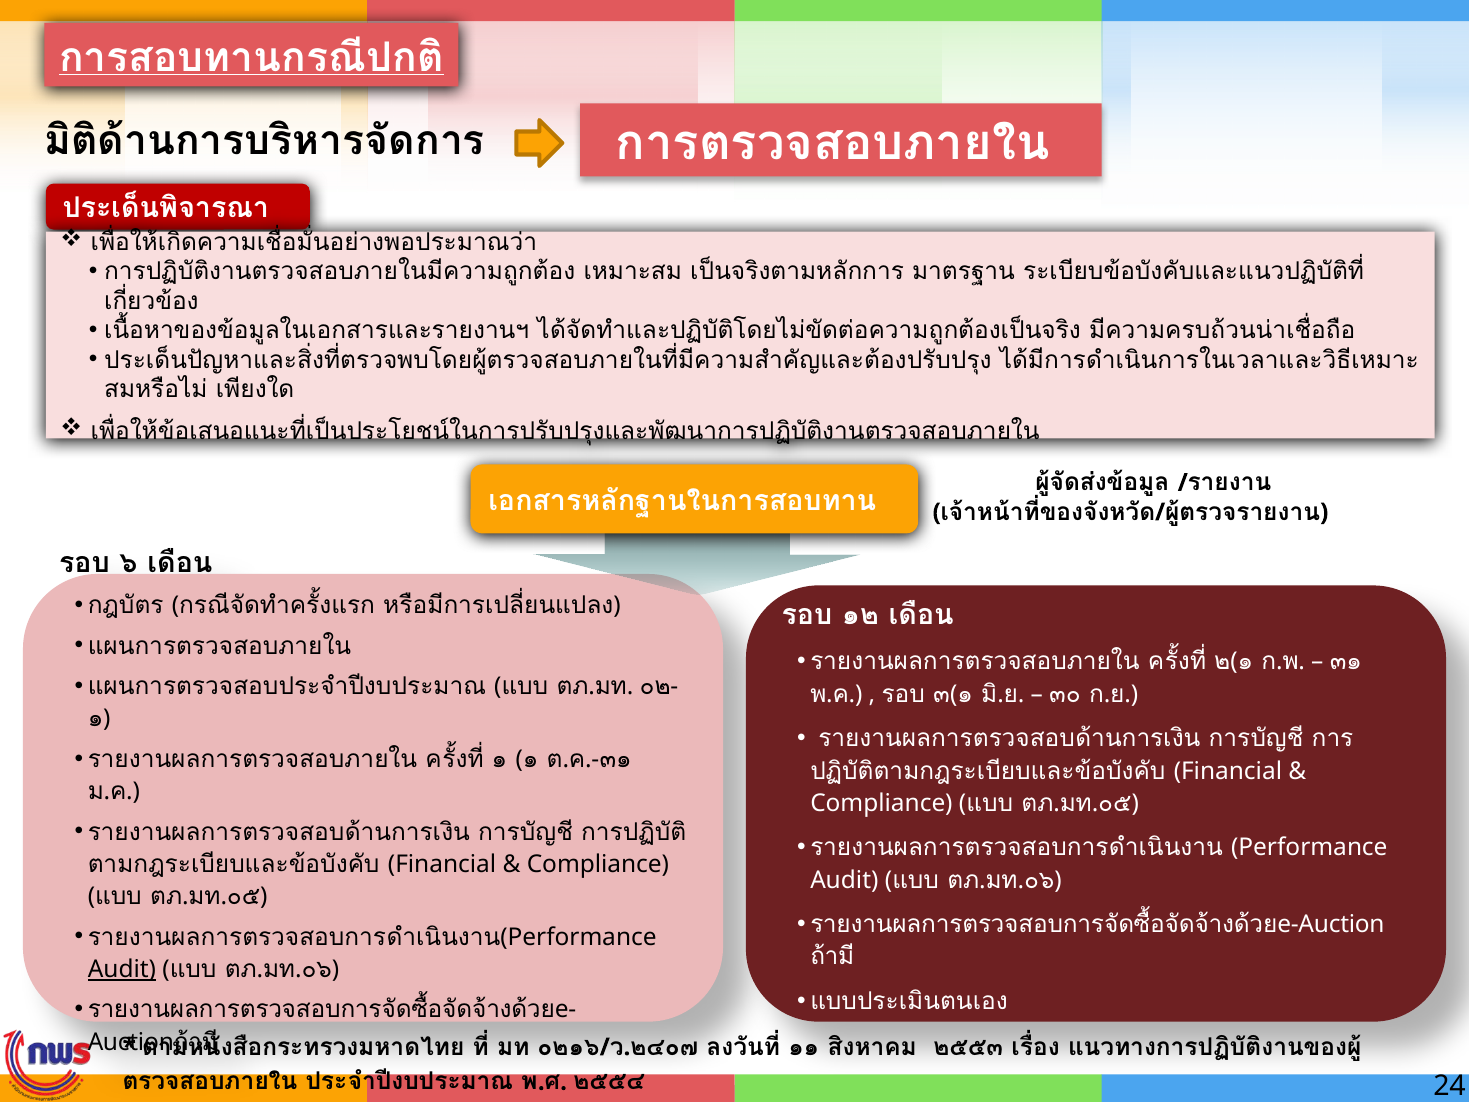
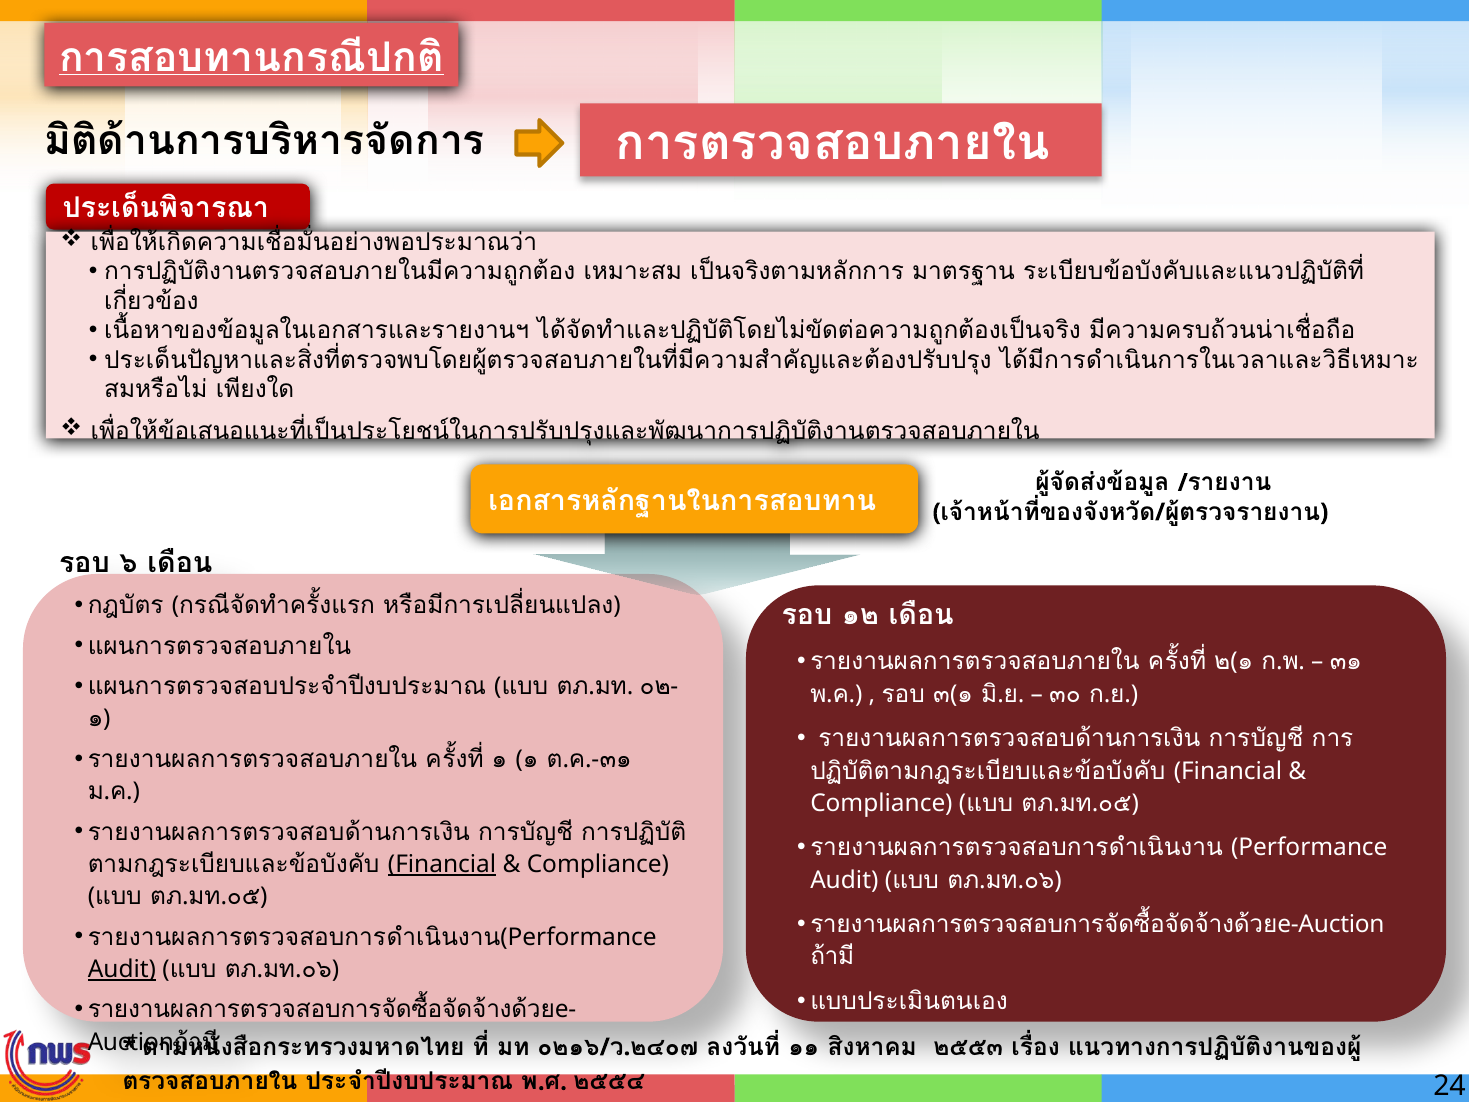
Financial at (442, 864) underline: none -> present
